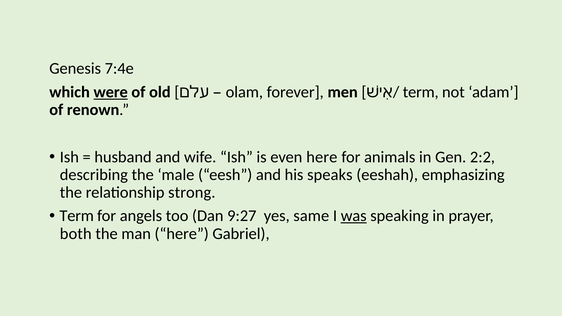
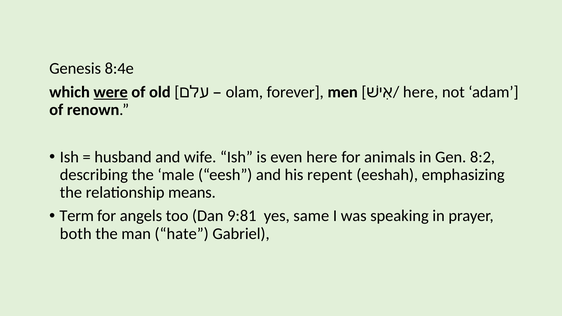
7:4e: 7:4e -> 8:4e
term at (421, 92): term -> here
2:2: 2:2 -> 8:2
speaks: speaks -> repent
strong: strong -> means
9:27: 9:27 -> 9:81
was underline: present -> none
man here: here -> hate
